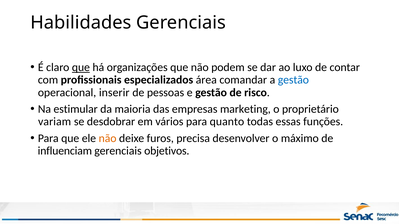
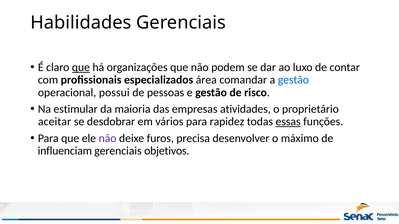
inserir: inserir -> possui
marketing: marketing -> atividades
variam: variam -> aceitar
quanto: quanto -> rapidez
essas underline: none -> present
não at (108, 139) colour: orange -> purple
